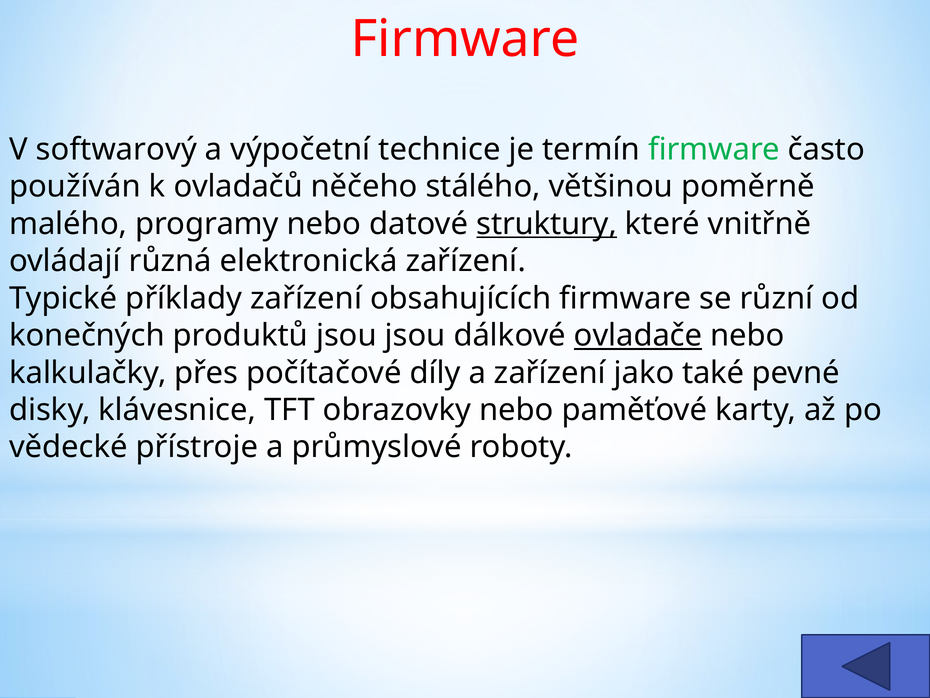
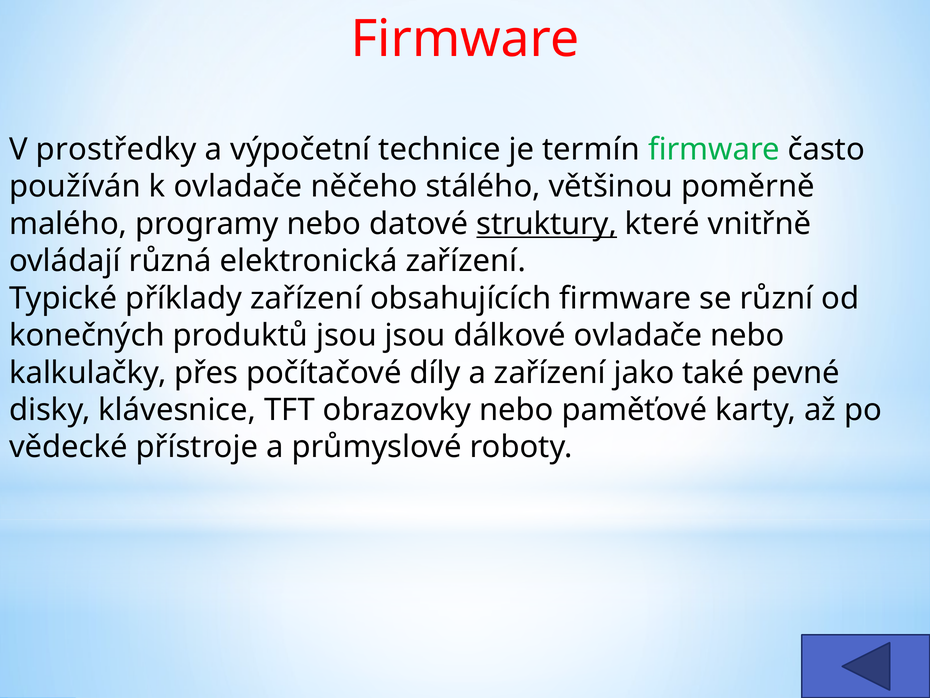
softwarový: softwarový -> prostředky
k ovladačů: ovladačů -> ovladače
ovladače at (638, 335) underline: present -> none
